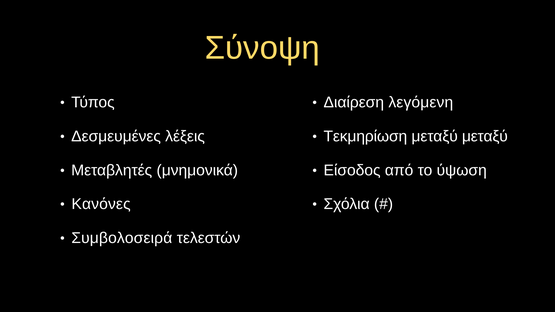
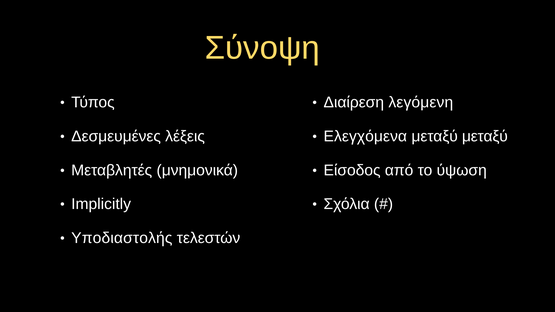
Τεκμηρίωση: Τεκμηρίωση -> Ελεγχόμενα
Κανόνες: Κανόνες -> Implicitly
Συμβολοσειρά: Συμβολοσειρά -> Υποδιαστολής
